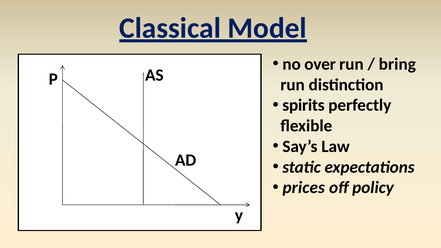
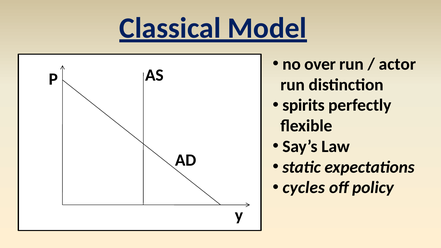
bring: bring -> actor
prices: prices -> cycles
